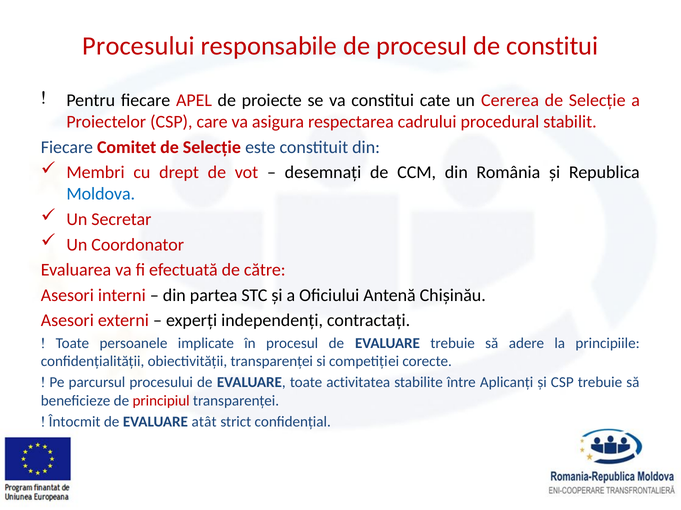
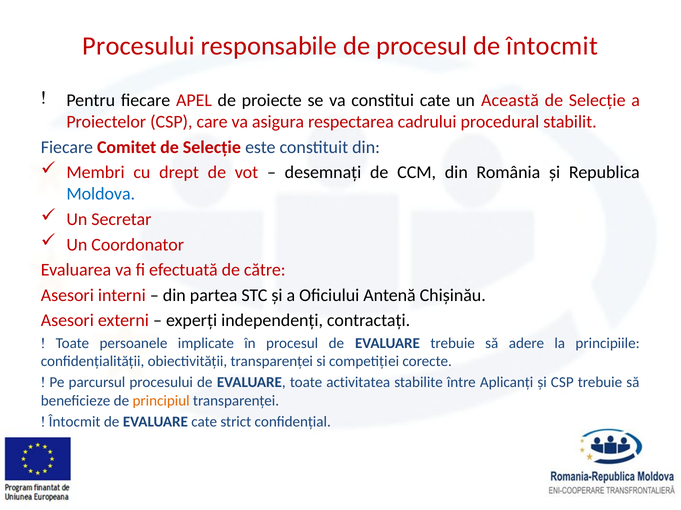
de constitui: constitui -> întocmit
Cererea: Cererea -> Această
principiul colour: red -> orange
EVALUARE atât: atât -> cate
